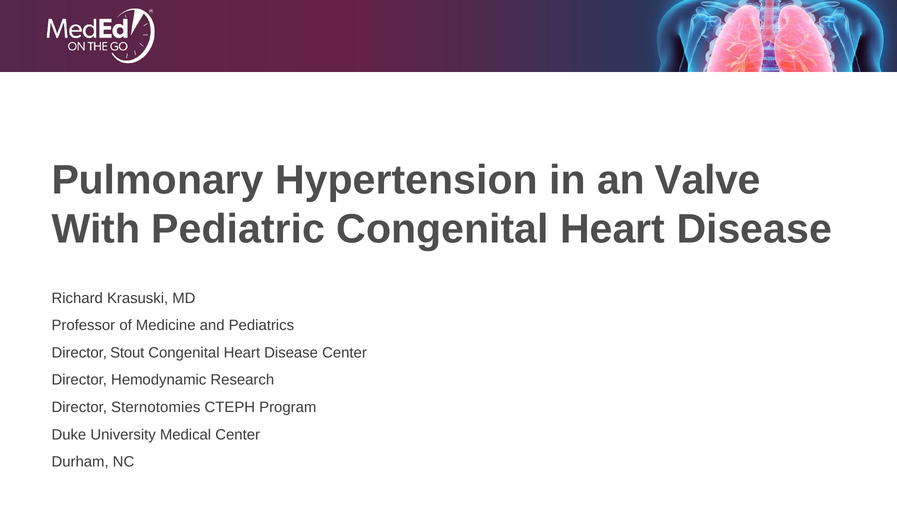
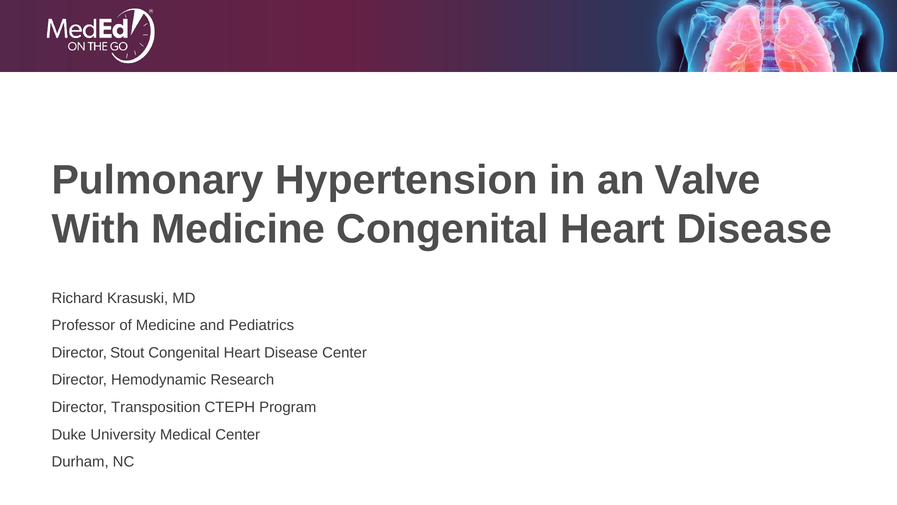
With Pediatric: Pediatric -> Medicine
Sternotomies: Sternotomies -> Transposition
